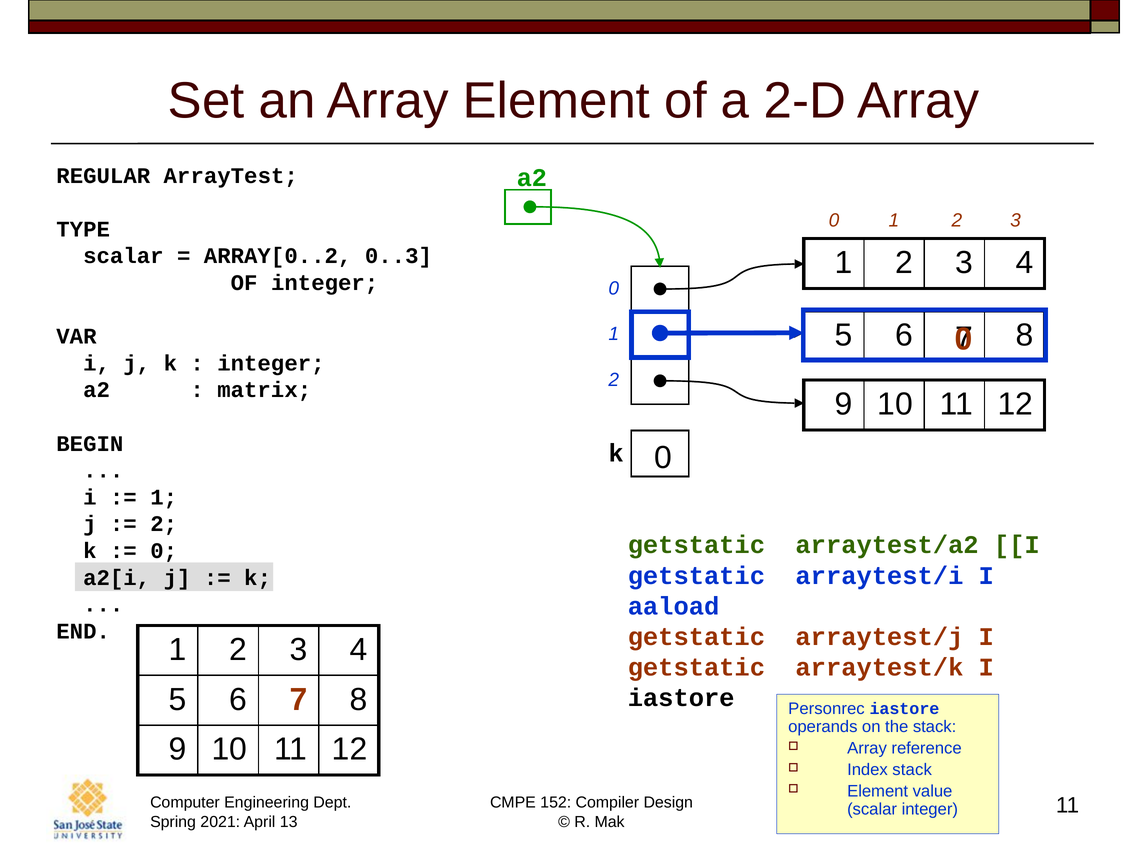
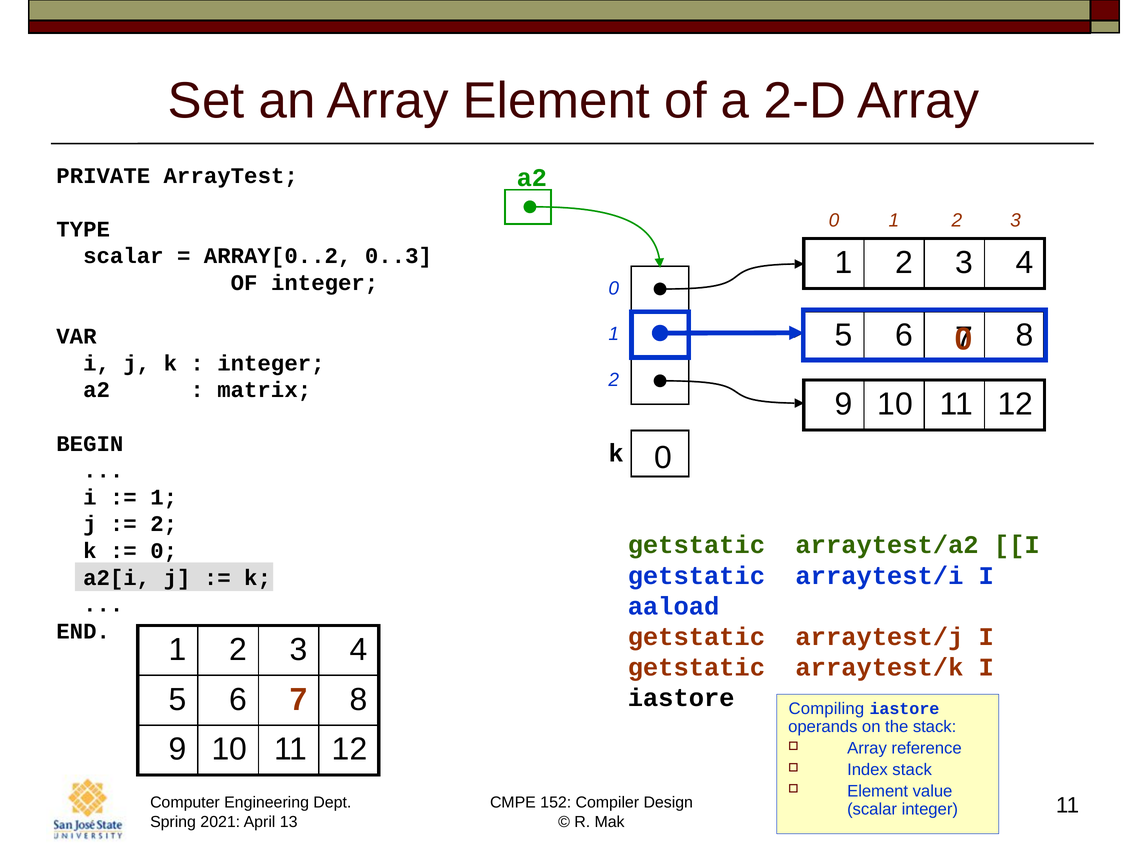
REGULAR: REGULAR -> PRIVATE
Personrec: Personrec -> Compiling
